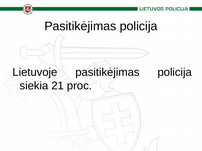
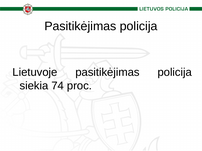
21: 21 -> 74
